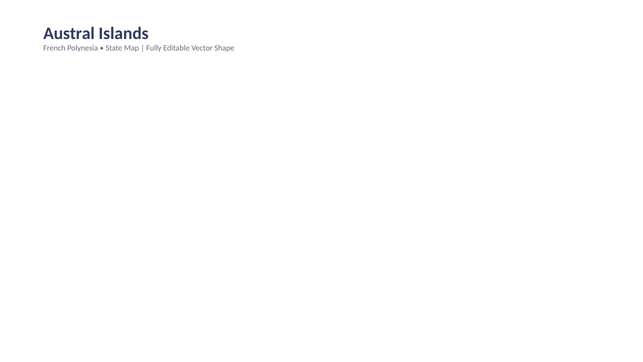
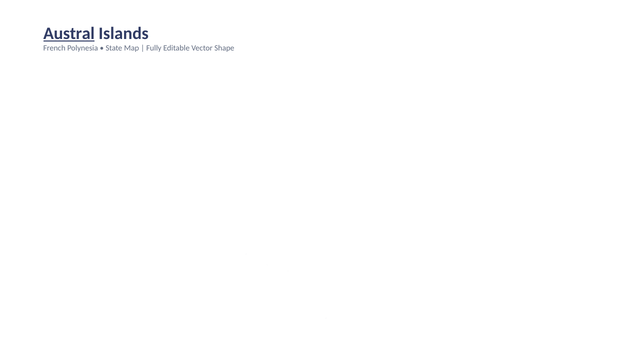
Austral underline: none -> present
